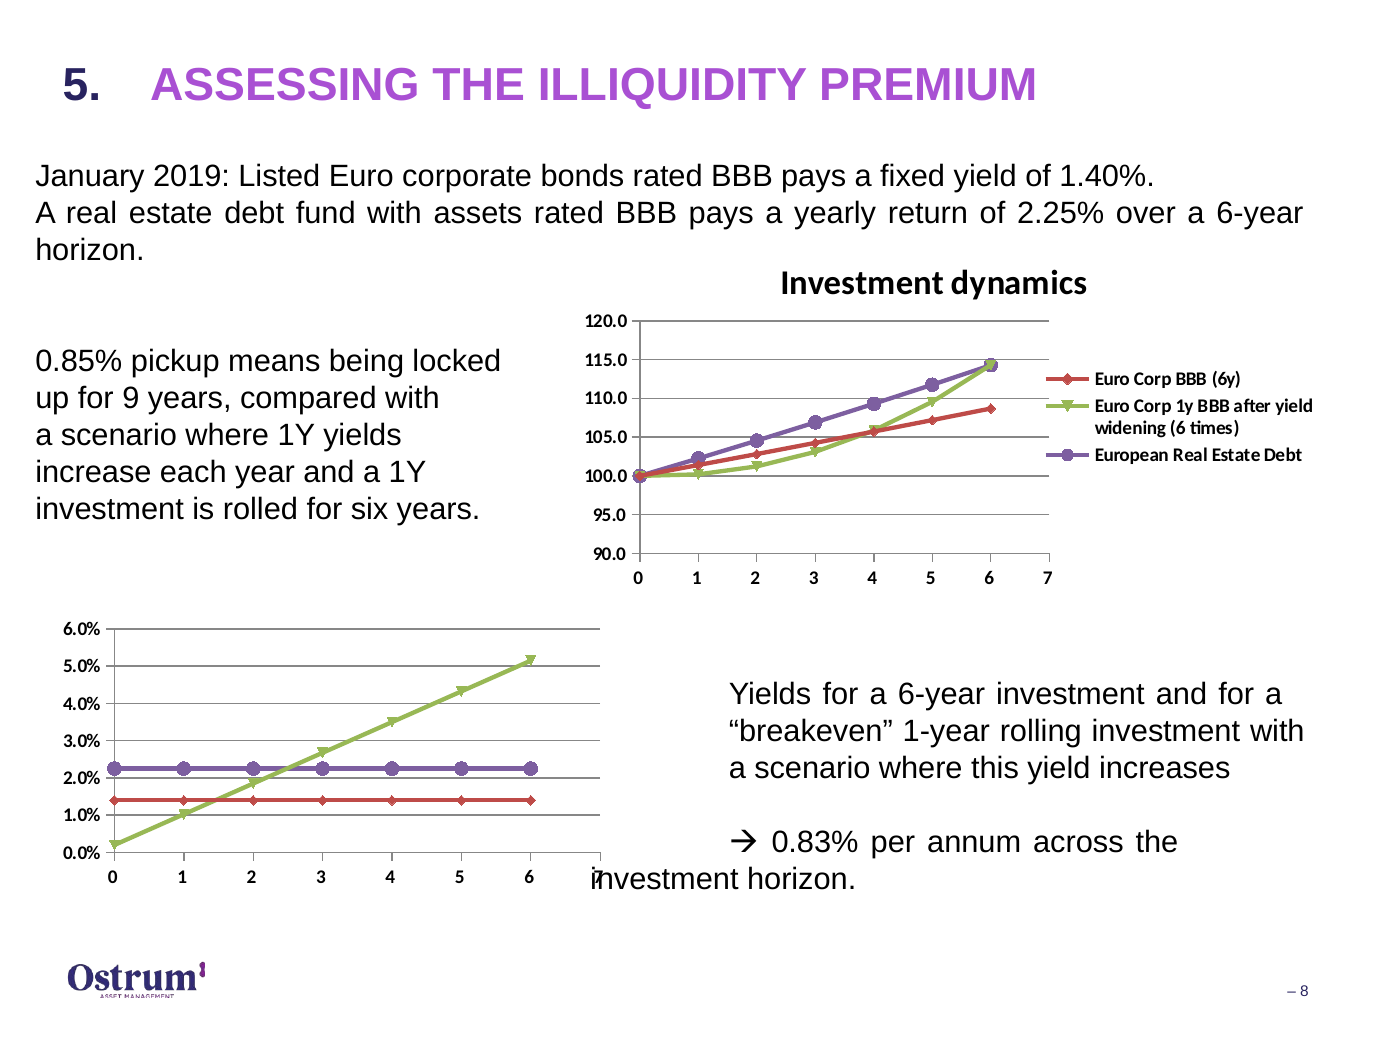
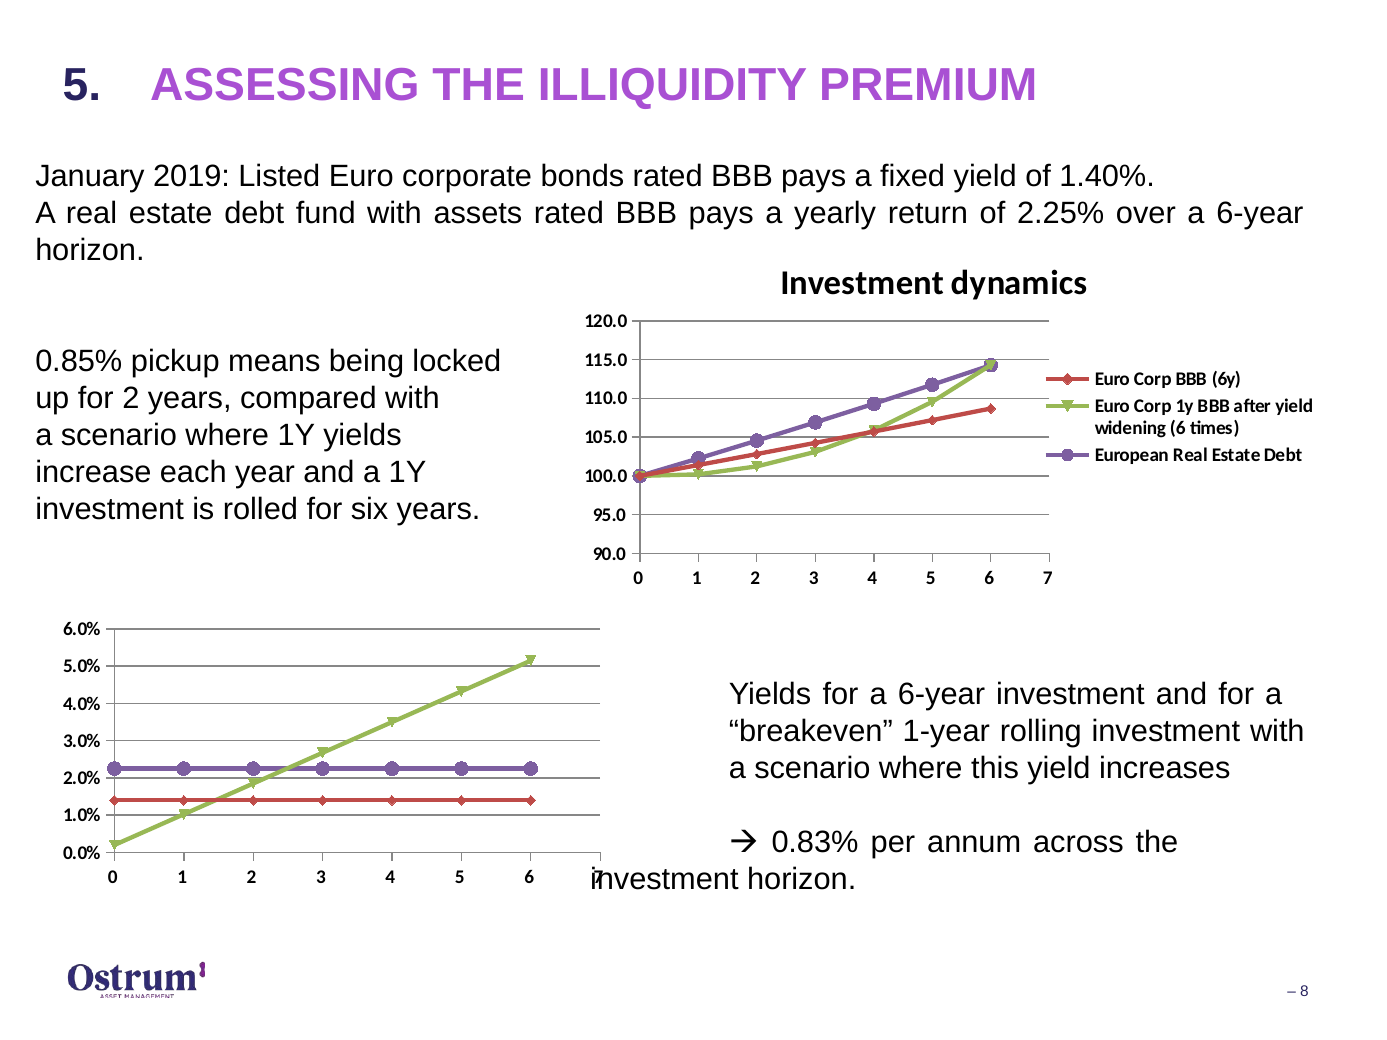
for 9: 9 -> 2
